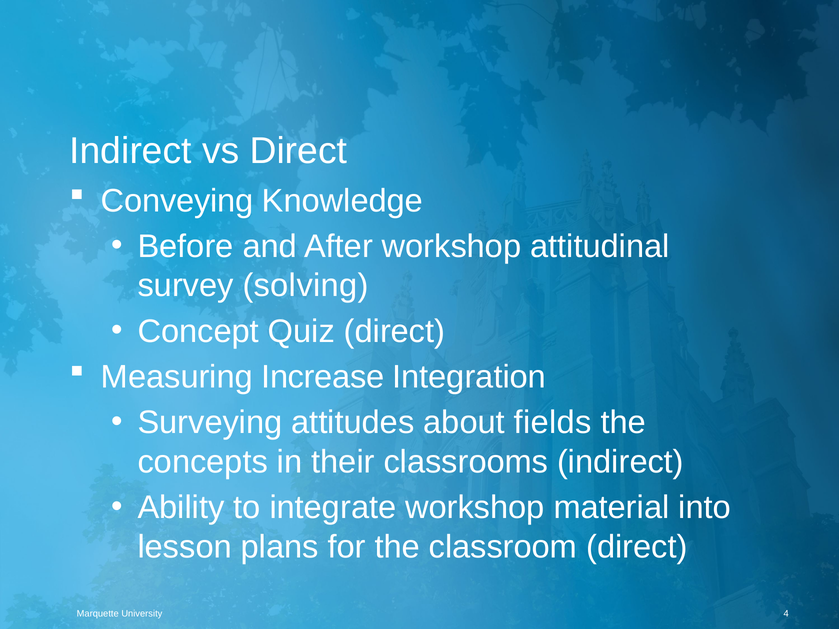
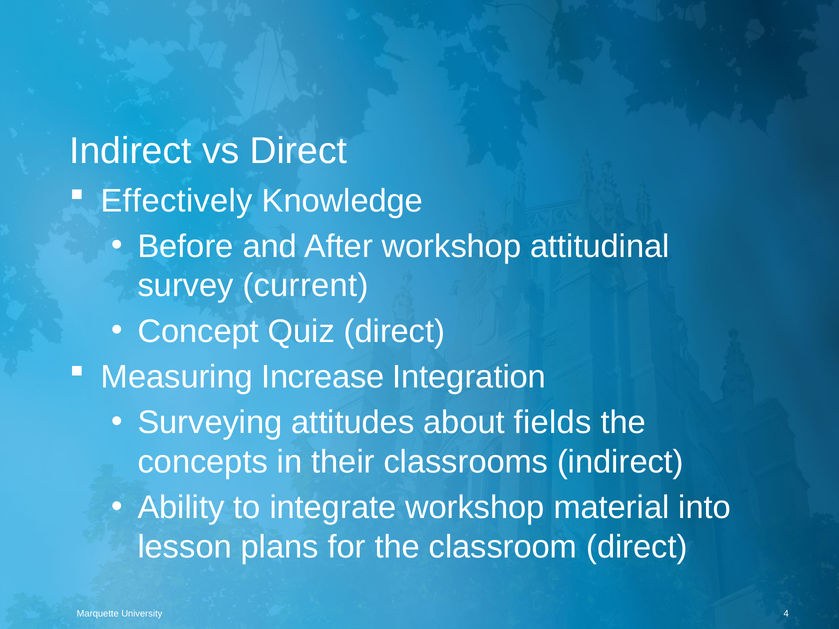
Conveying: Conveying -> Effectively
solving: solving -> current
